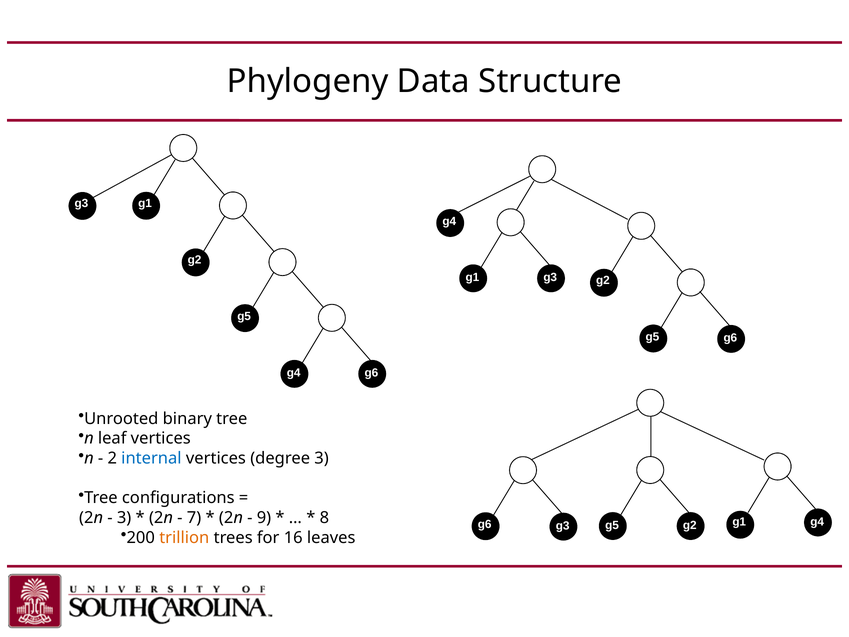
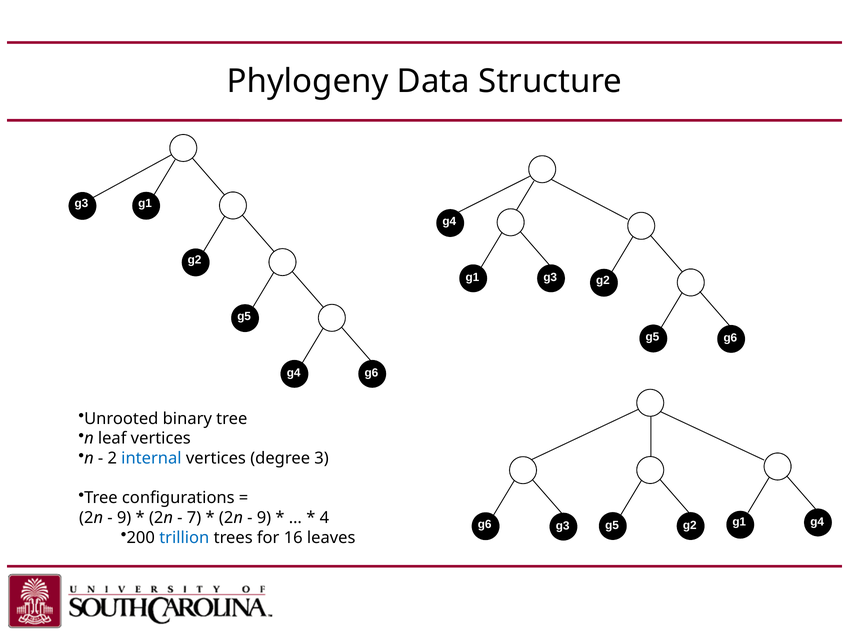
3 at (124, 518): 3 -> 9
8: 8 -> 4
trillion colour: orange -> blue
